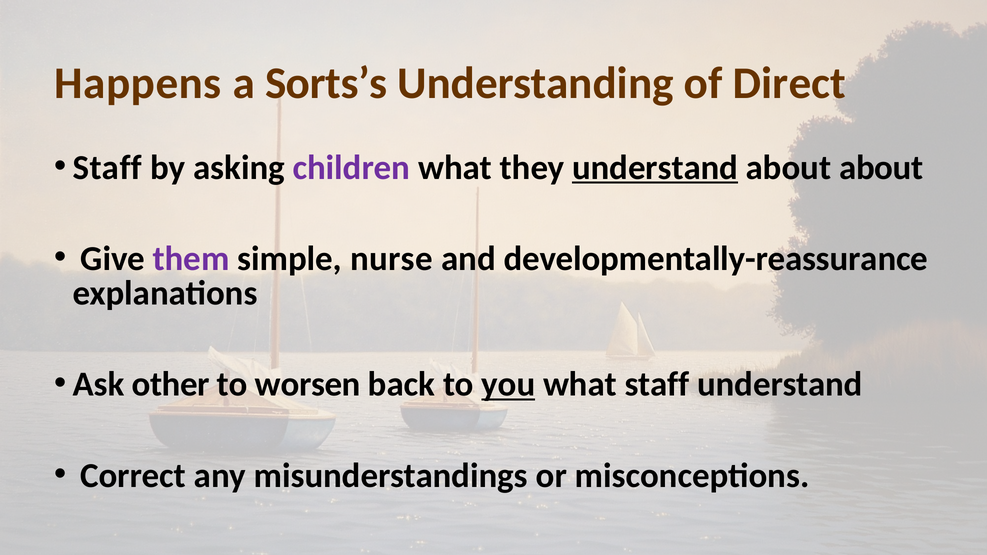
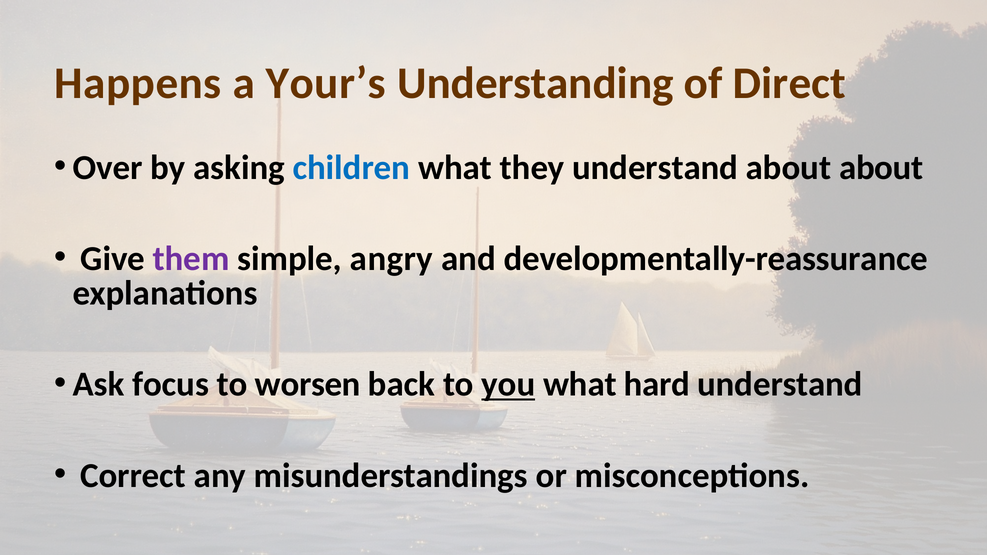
Sorts’s: Sorts’s -> Your’s
Staff at (107, 168): Staff -> Over
children colour: purple -> blue
understand at (655, 168) underline: present -> none
nurse: nurse -> angry
other: other -> focus
what staff: staff -> hard
